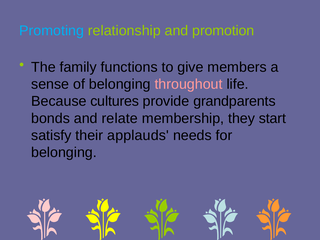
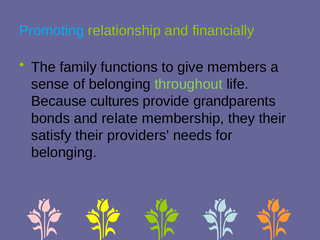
promotion: promotion -> financially
throughout colour: pink -> light green
they start: start -> their
applauds: applauds -> providers
